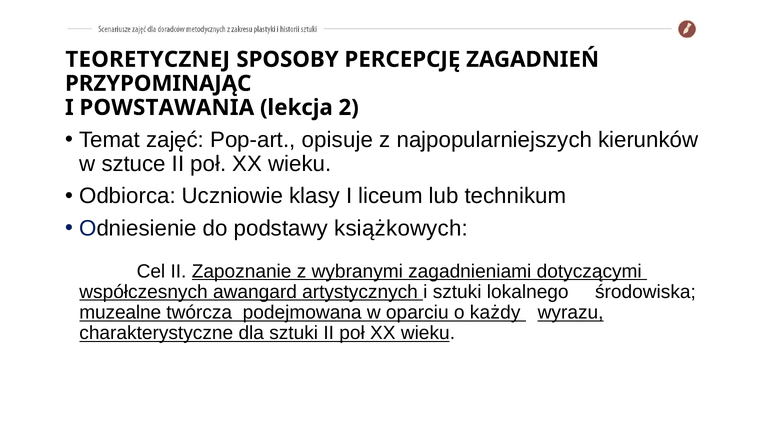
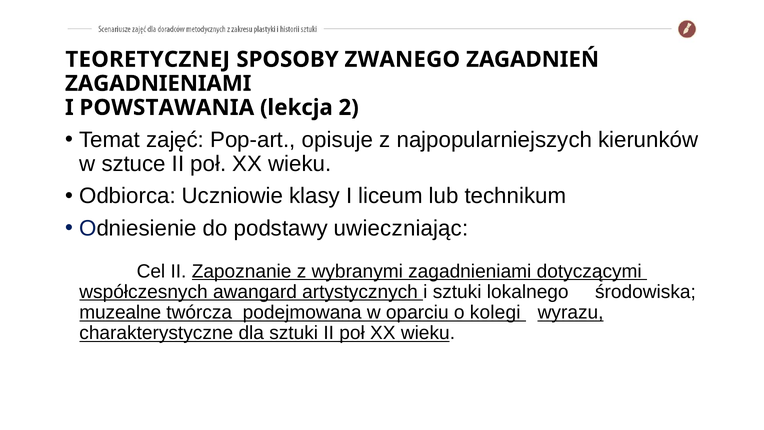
PERCEPCJĘ: PERCEPCJĘ -> ZWANEGO
PRZYPOMINAJĄC at (158, 83): PRZYPOMINAJĄC -> ZAGADNIENIAMI
książkowych: książkowych -> uwieczniając
każdy: każdy -> kolegi
